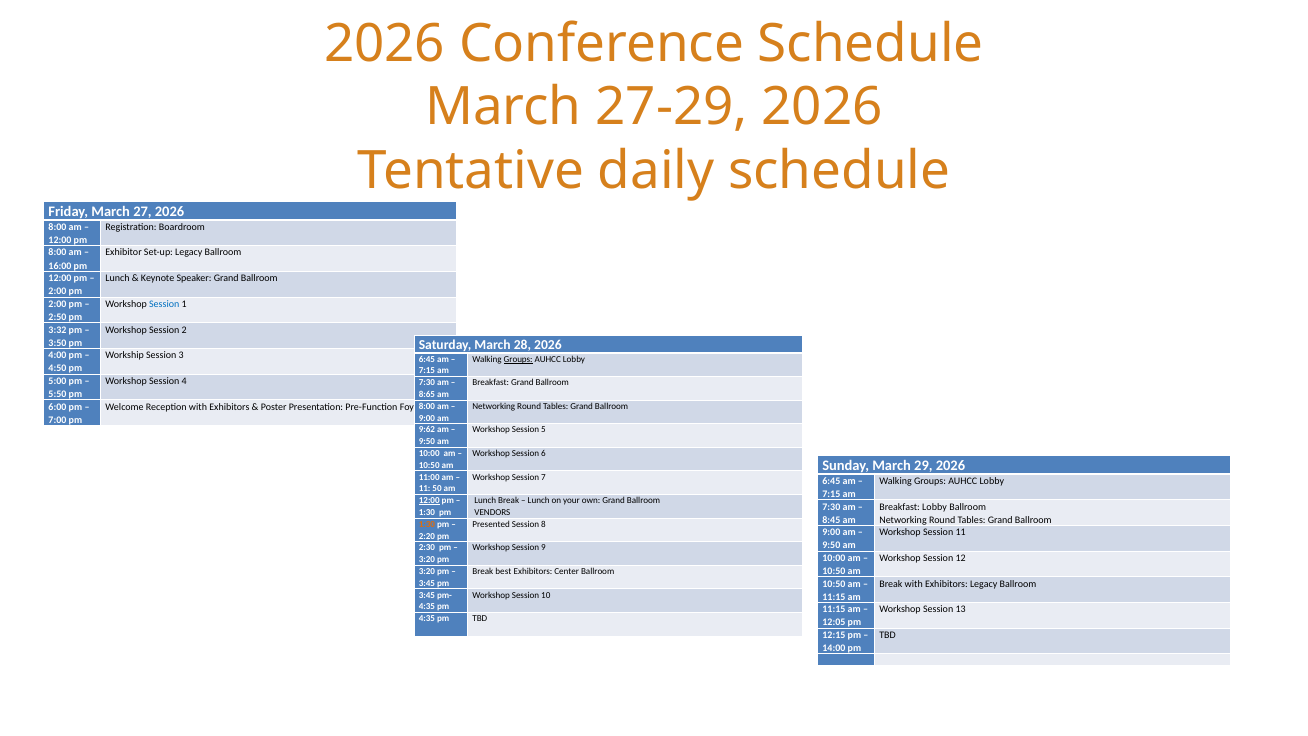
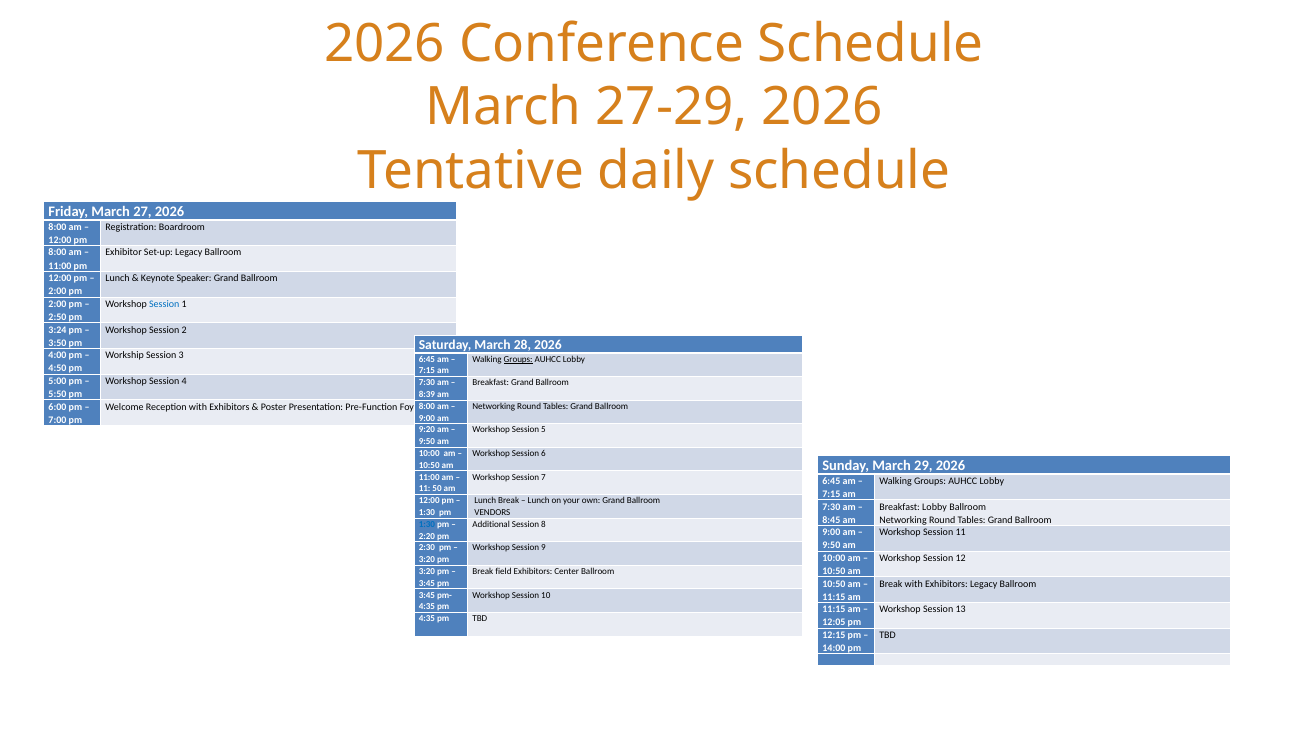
16:00 at (60, 266): 16:00 -> 11:00
3:32: 3:32 -> 3:24
8:65: 8:65 -> 8:39
9:62: 9:62 -> 9:20
12:00 at (429, 501) underline: present -> none
1:30 at (427, 524) colour: orange -> blue
Presented: Presented -> Additional
best: best -> field
